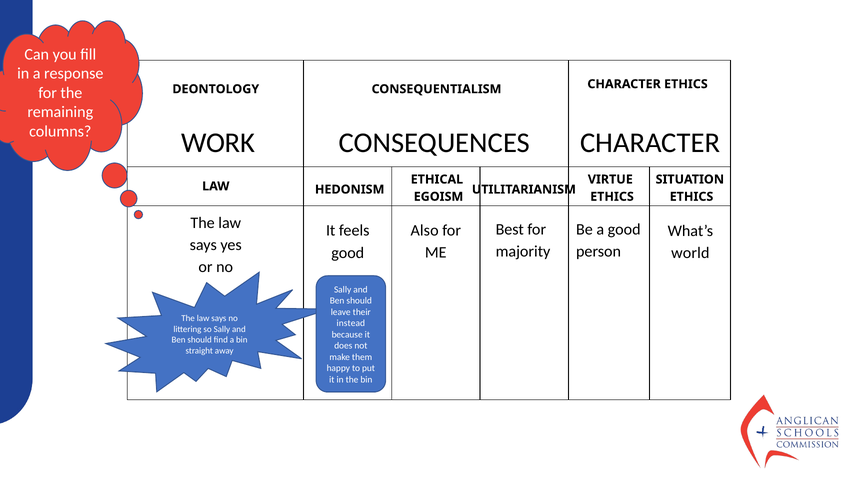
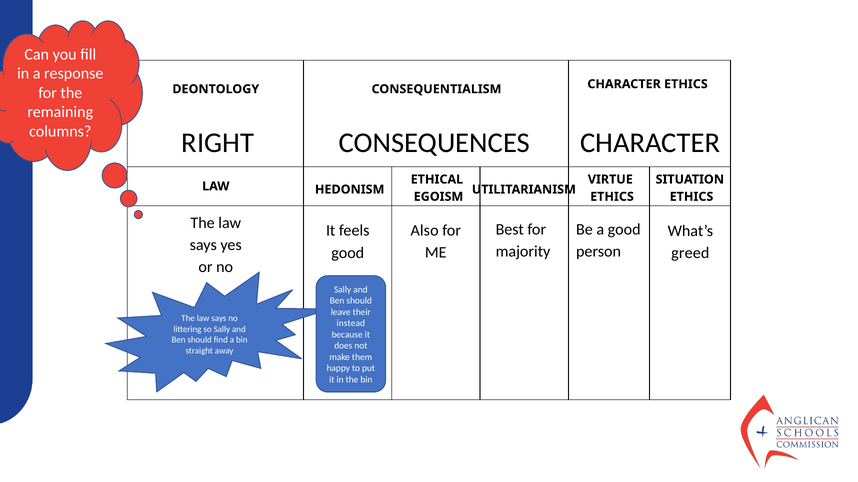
WORK: WORK -> RIGHT
world: world -> greed
